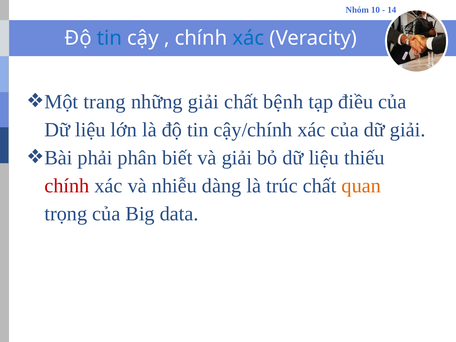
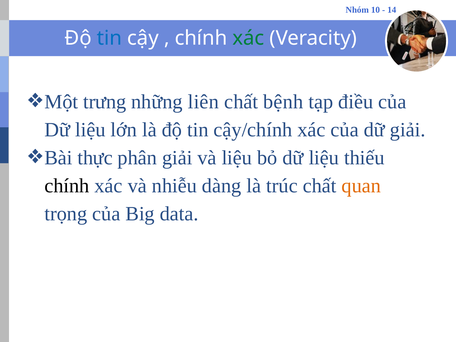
xác at (248, 38) colour: blue -> green
trang: trang -> trưng
những giải: giải -> liên
phải: phải -> thực
phân biết: biết -> giải
và giải: giải -> liệu
chính at (67, 186) colour: red -> black
